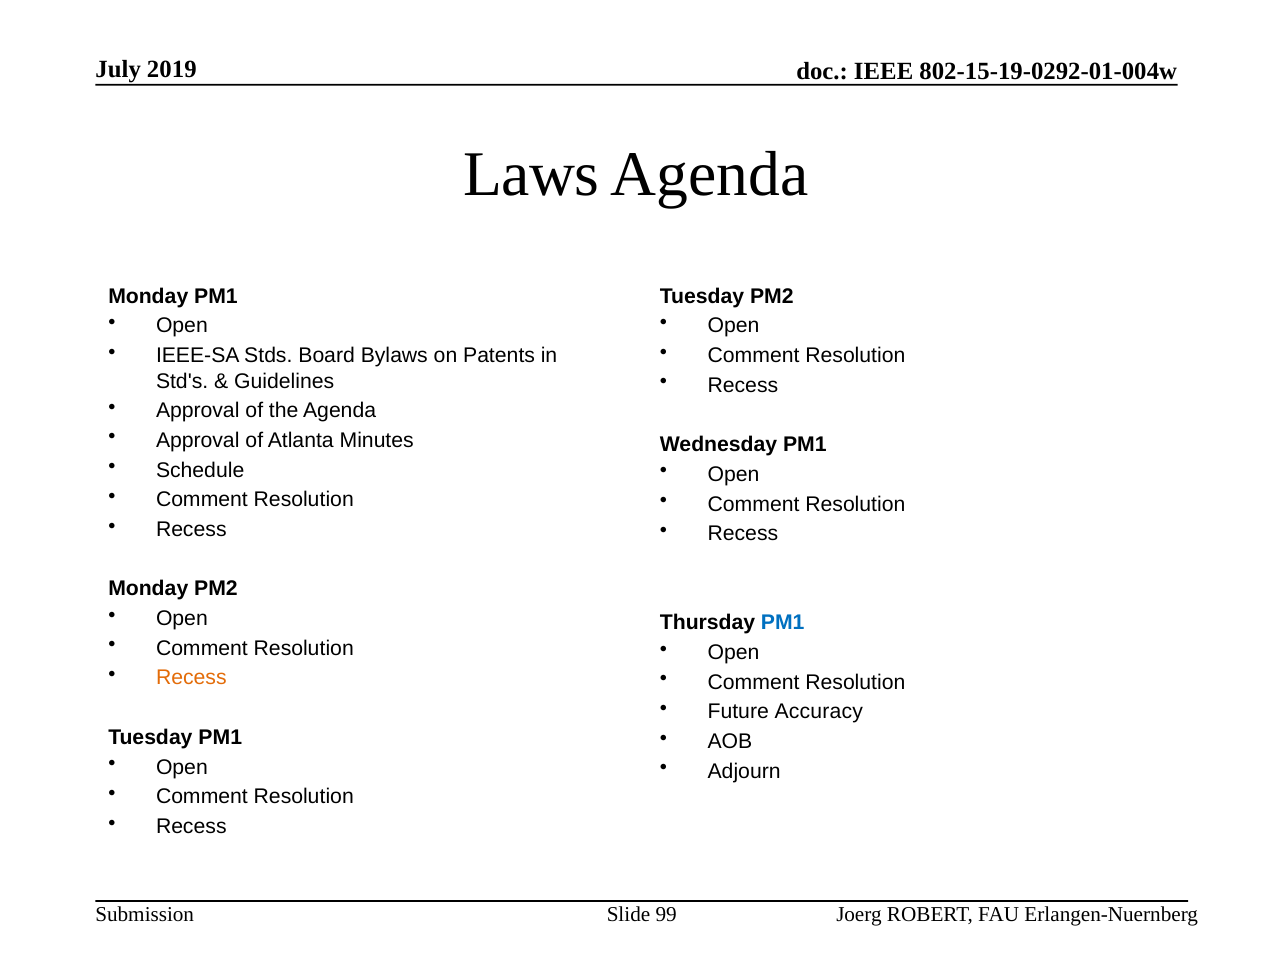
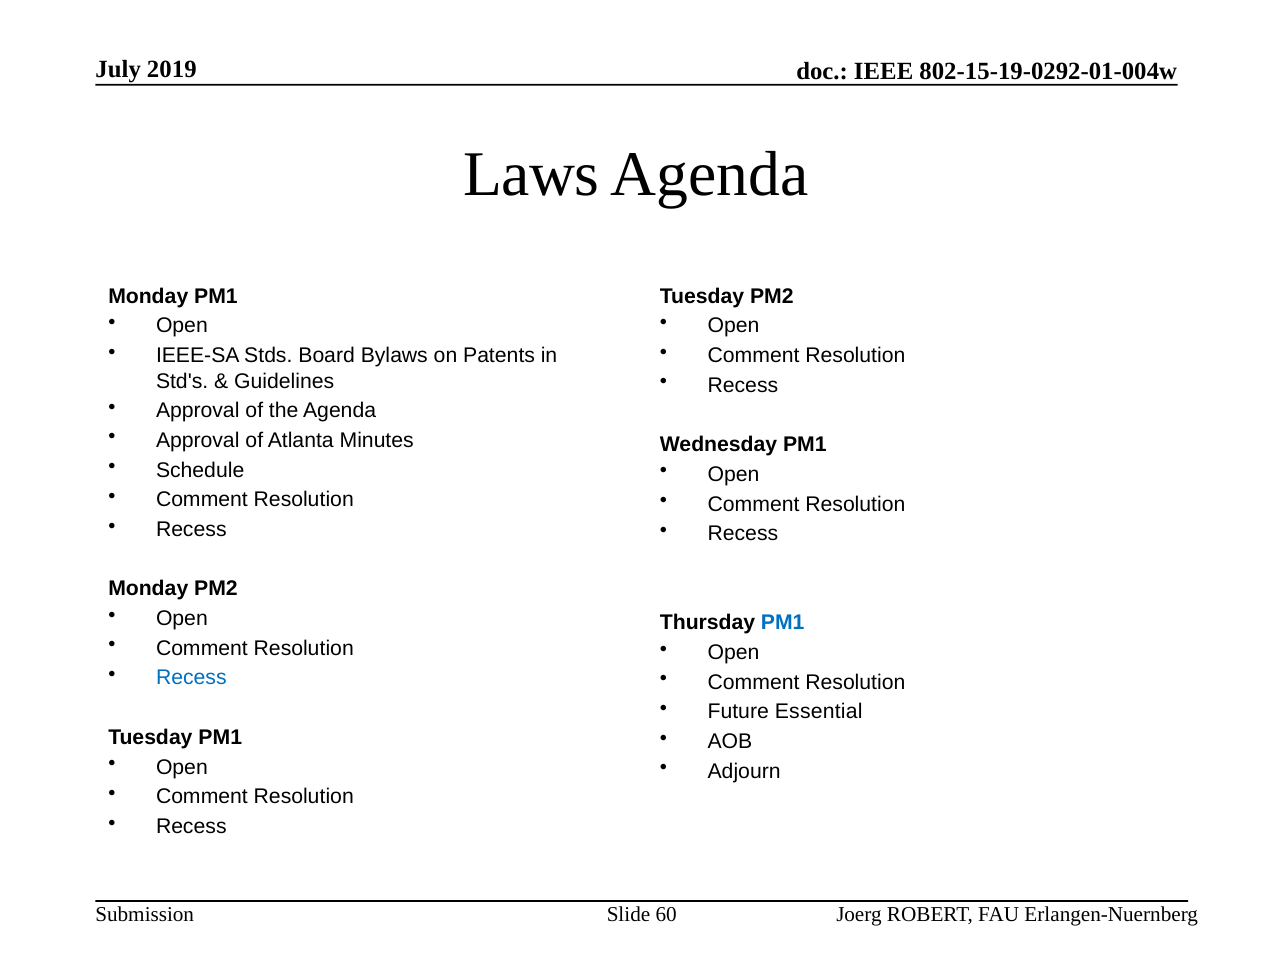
Recess at (191, 679) colour: orange -> blue
Accuracy: Accuracy -> Essential
99: 99 -> 60
